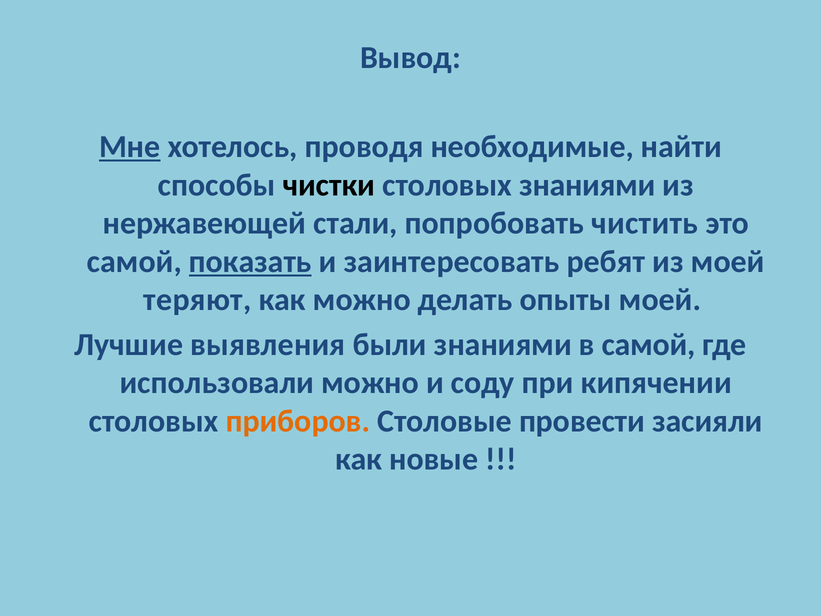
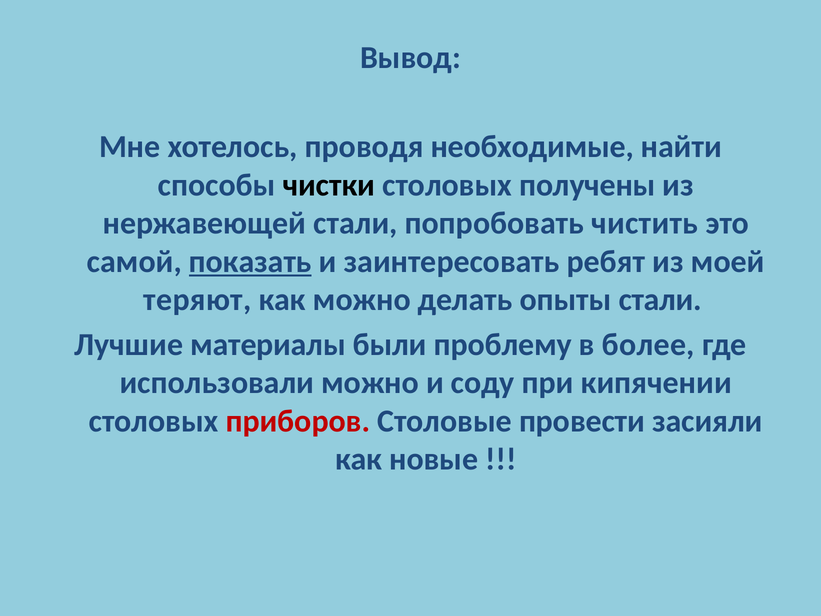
Мне underline: present -> none
столовых знаниями: знаниями -> получены
опыты моей: моей -> стали
выявления: выявления -> материалы
были знаниями: знаниями -> проблему
в самой: самой -> более
приборов colour: orange -> red
